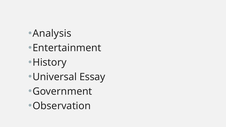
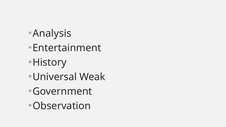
Essay: Essay -> Weak
